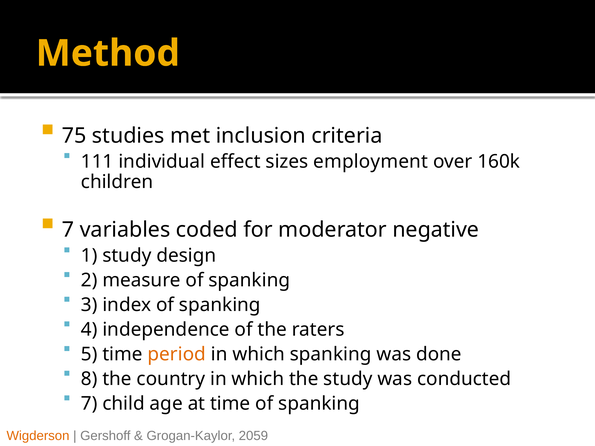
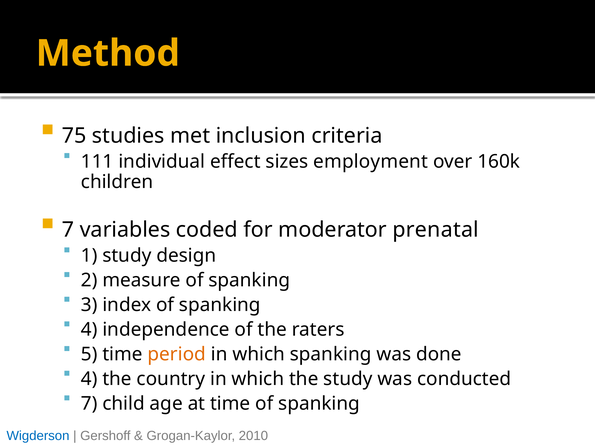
negative: negative -> prenatal
8 at (89, 379): 8 -> 4
Wigderson colour: orange -> blue
2059: 2059 -> 2010
